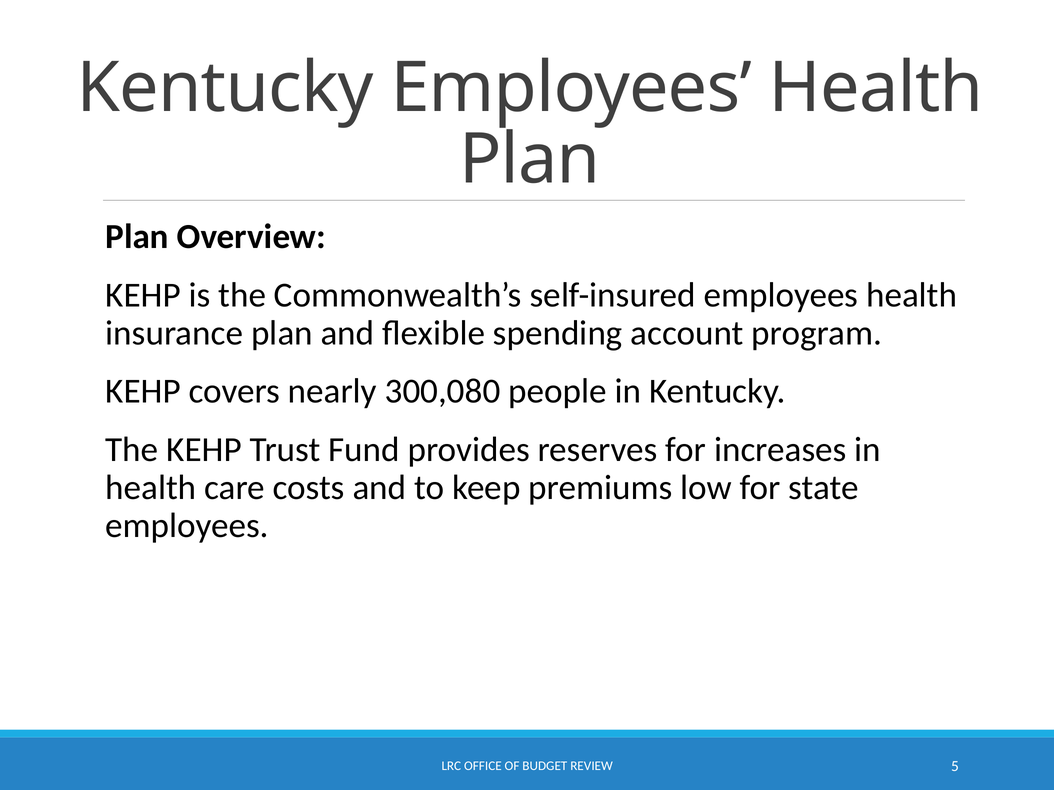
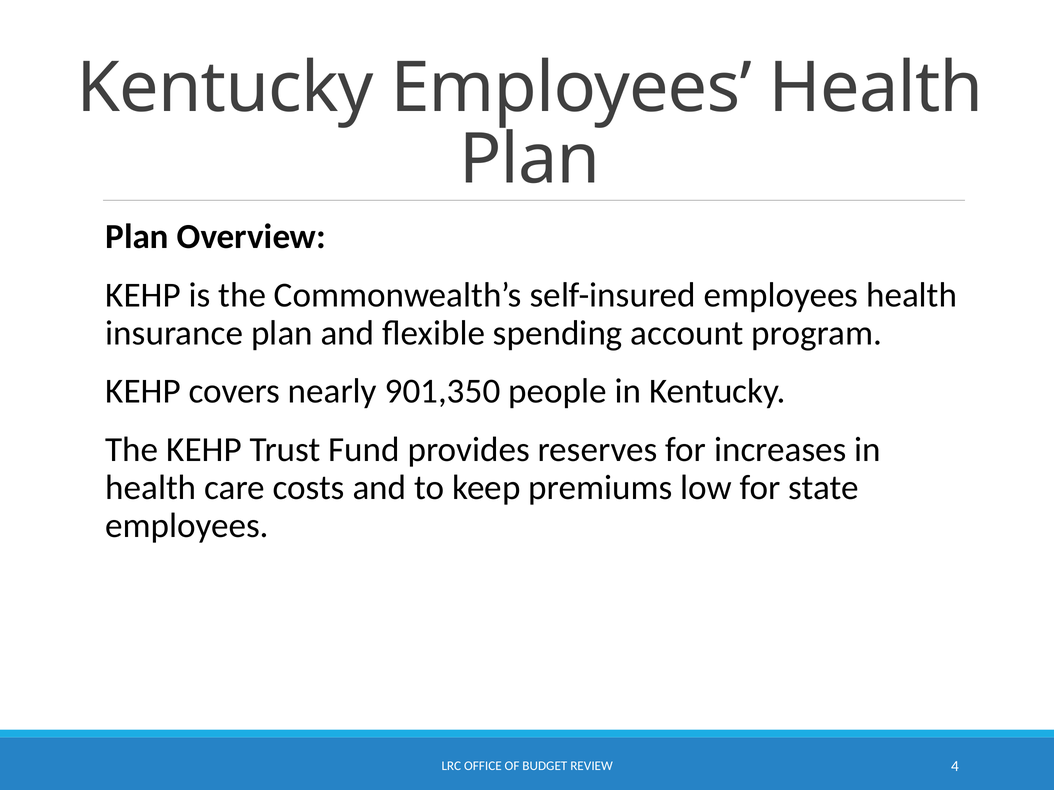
300,080: 300,080 -> 901,350
5: 5 -> 4
